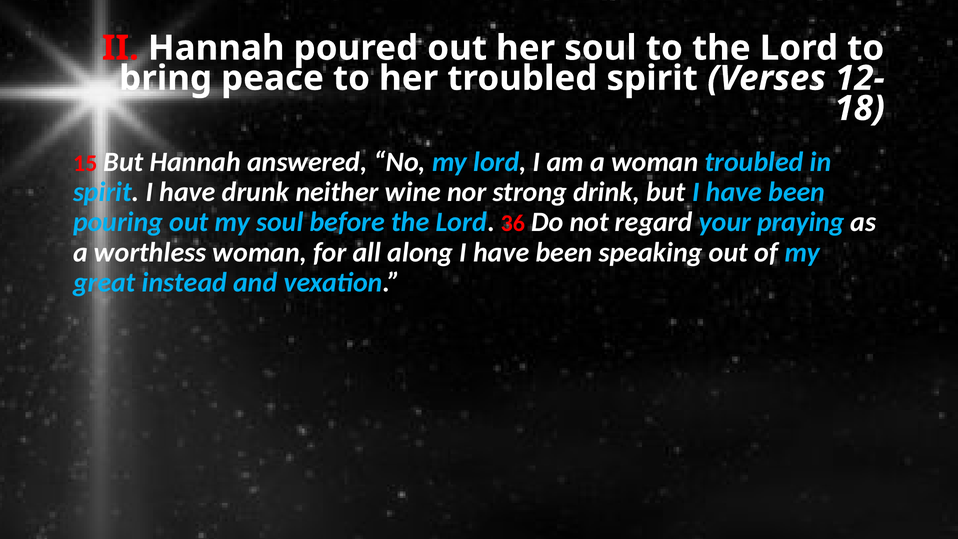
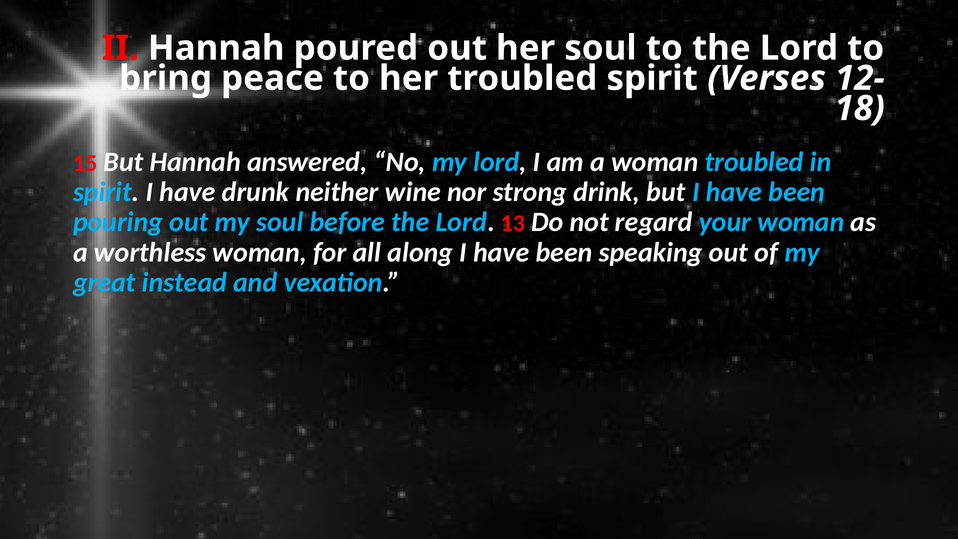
36: 36 -> 13
your praying: praying -> woman
